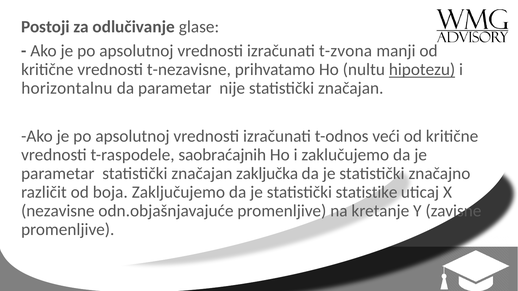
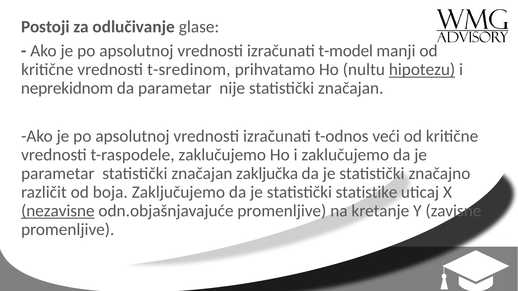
t-zvona: t-zvona -> t-model
t-nezavisne: t-nezavisne -> t-sredinom
horizontalnu: horizontalnu -> neprekidnom
t-raspodele saobraćajnih: saobraćajnih -> zaklučujemo
nezavisne underline: none -> present
